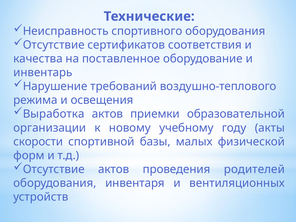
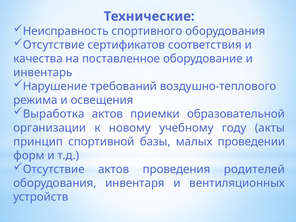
скорости: скорости -> принцип
физической: физической -> проведении
